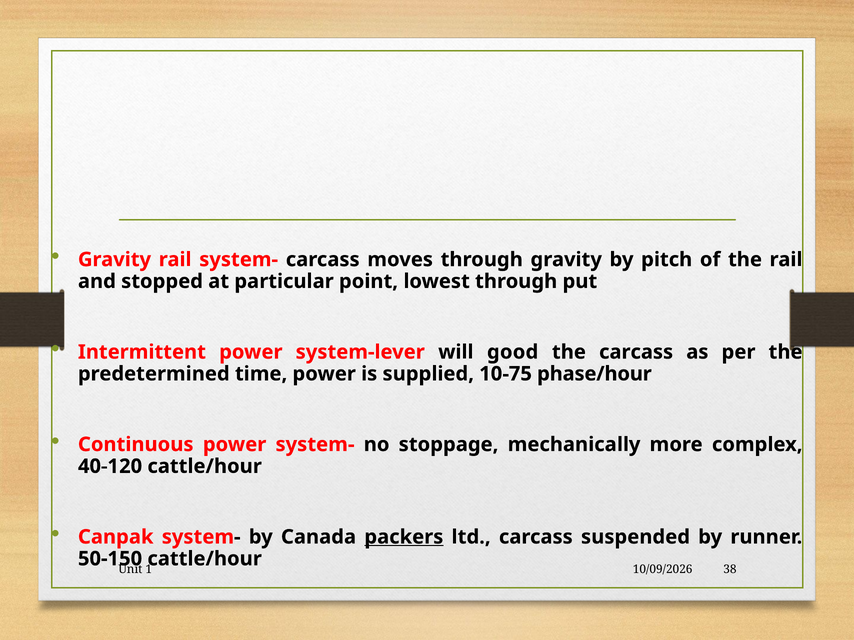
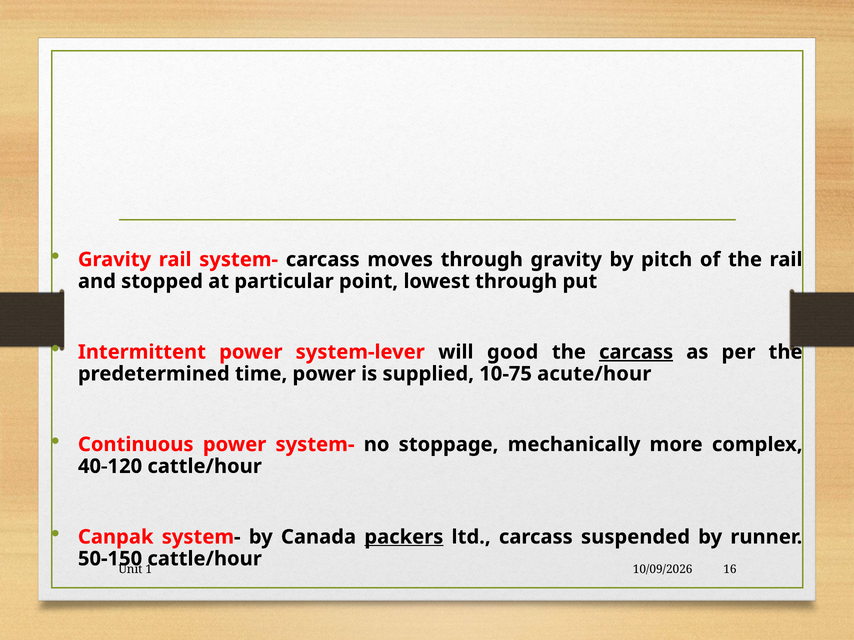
carcass at (636, 352) underline: none -> present
phase/hour: phase/hour -> acute/hour
38: 38 -> 16
